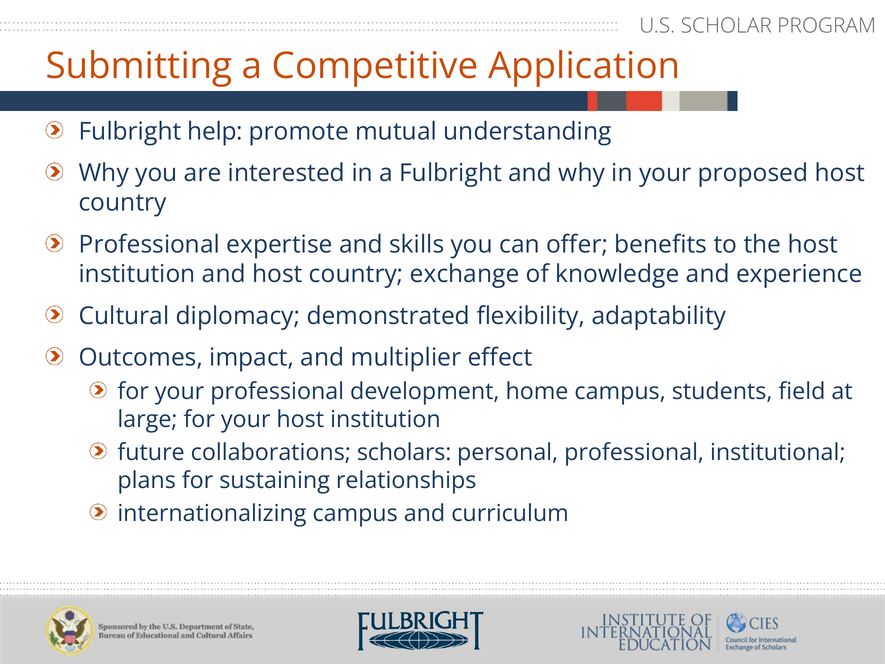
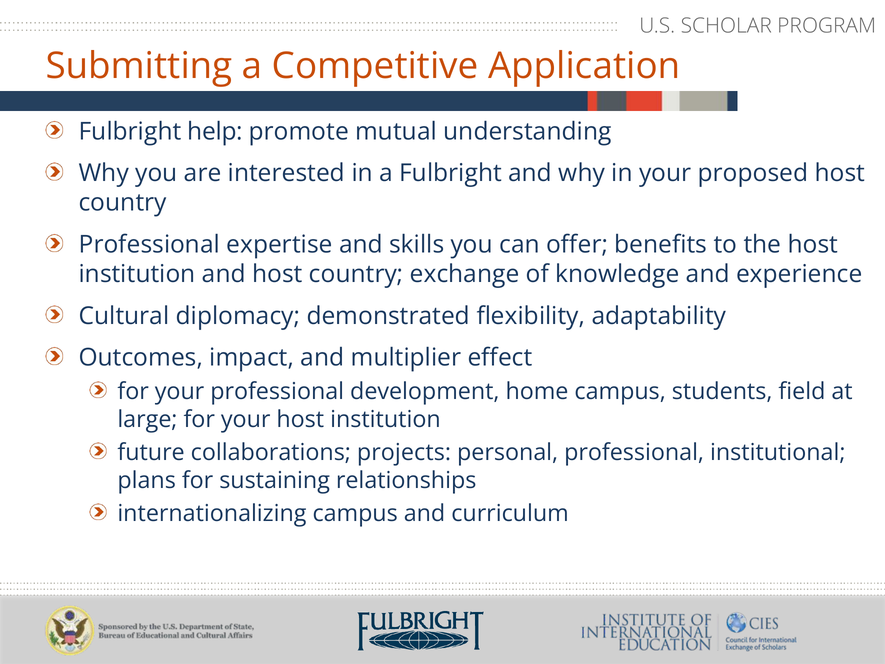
scholars: scholars -> projects
